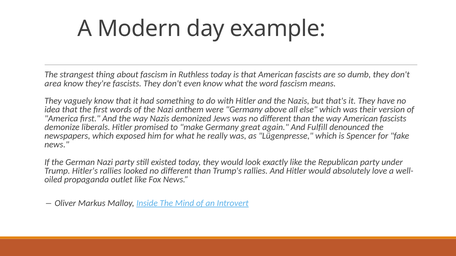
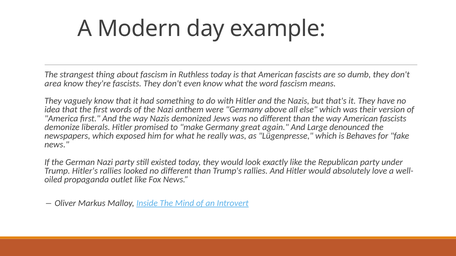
Fulfill: Fulfill -> Large
Spencer: Spencer -> Behaves
